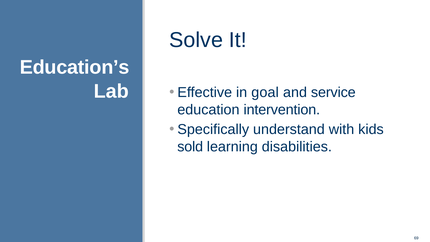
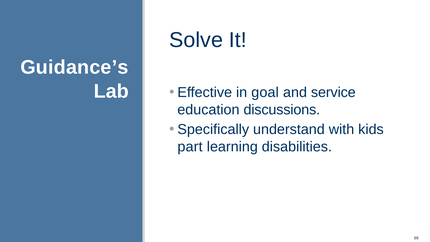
Education’s: Education’s -> Guidance’s
intervention: intervention -> discussions
sold: sold -> part
